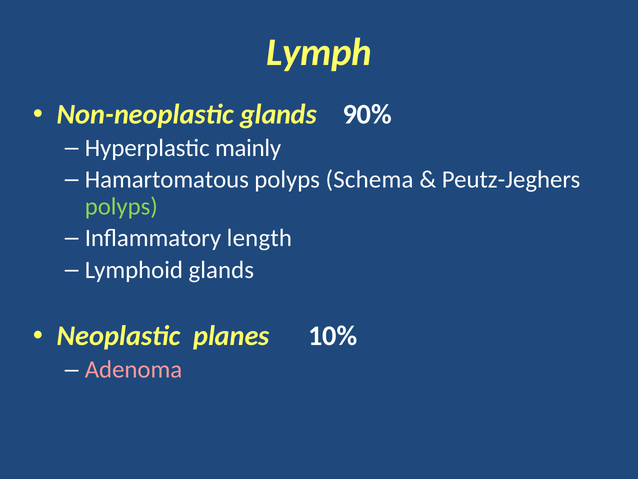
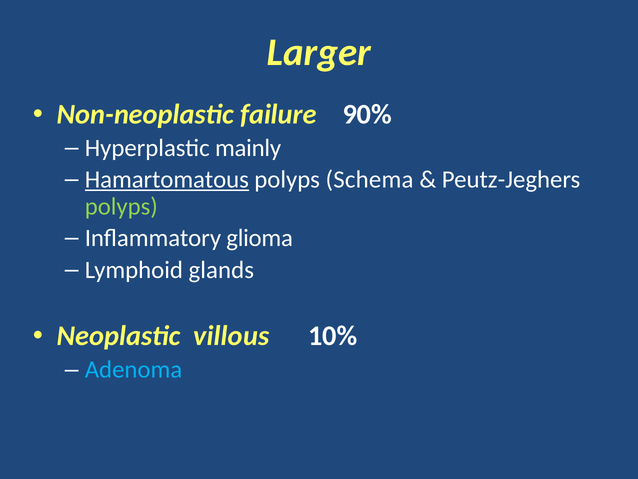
Lymph: Lymph -> Larger
Non-neoplastic glands: glands -> failure
Hamartomatous underline: none -> present
length: length -> glioma
planes: planes -> villous
Adenoma colour: pink -> light blue
